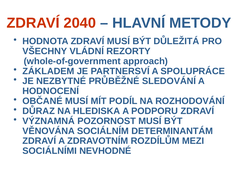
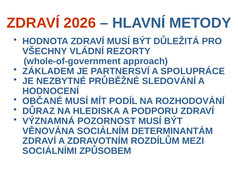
2040: 2040 -> 2026
NEVHODNÉ: NEVHODNÉ -> ZPŮSOBEM
